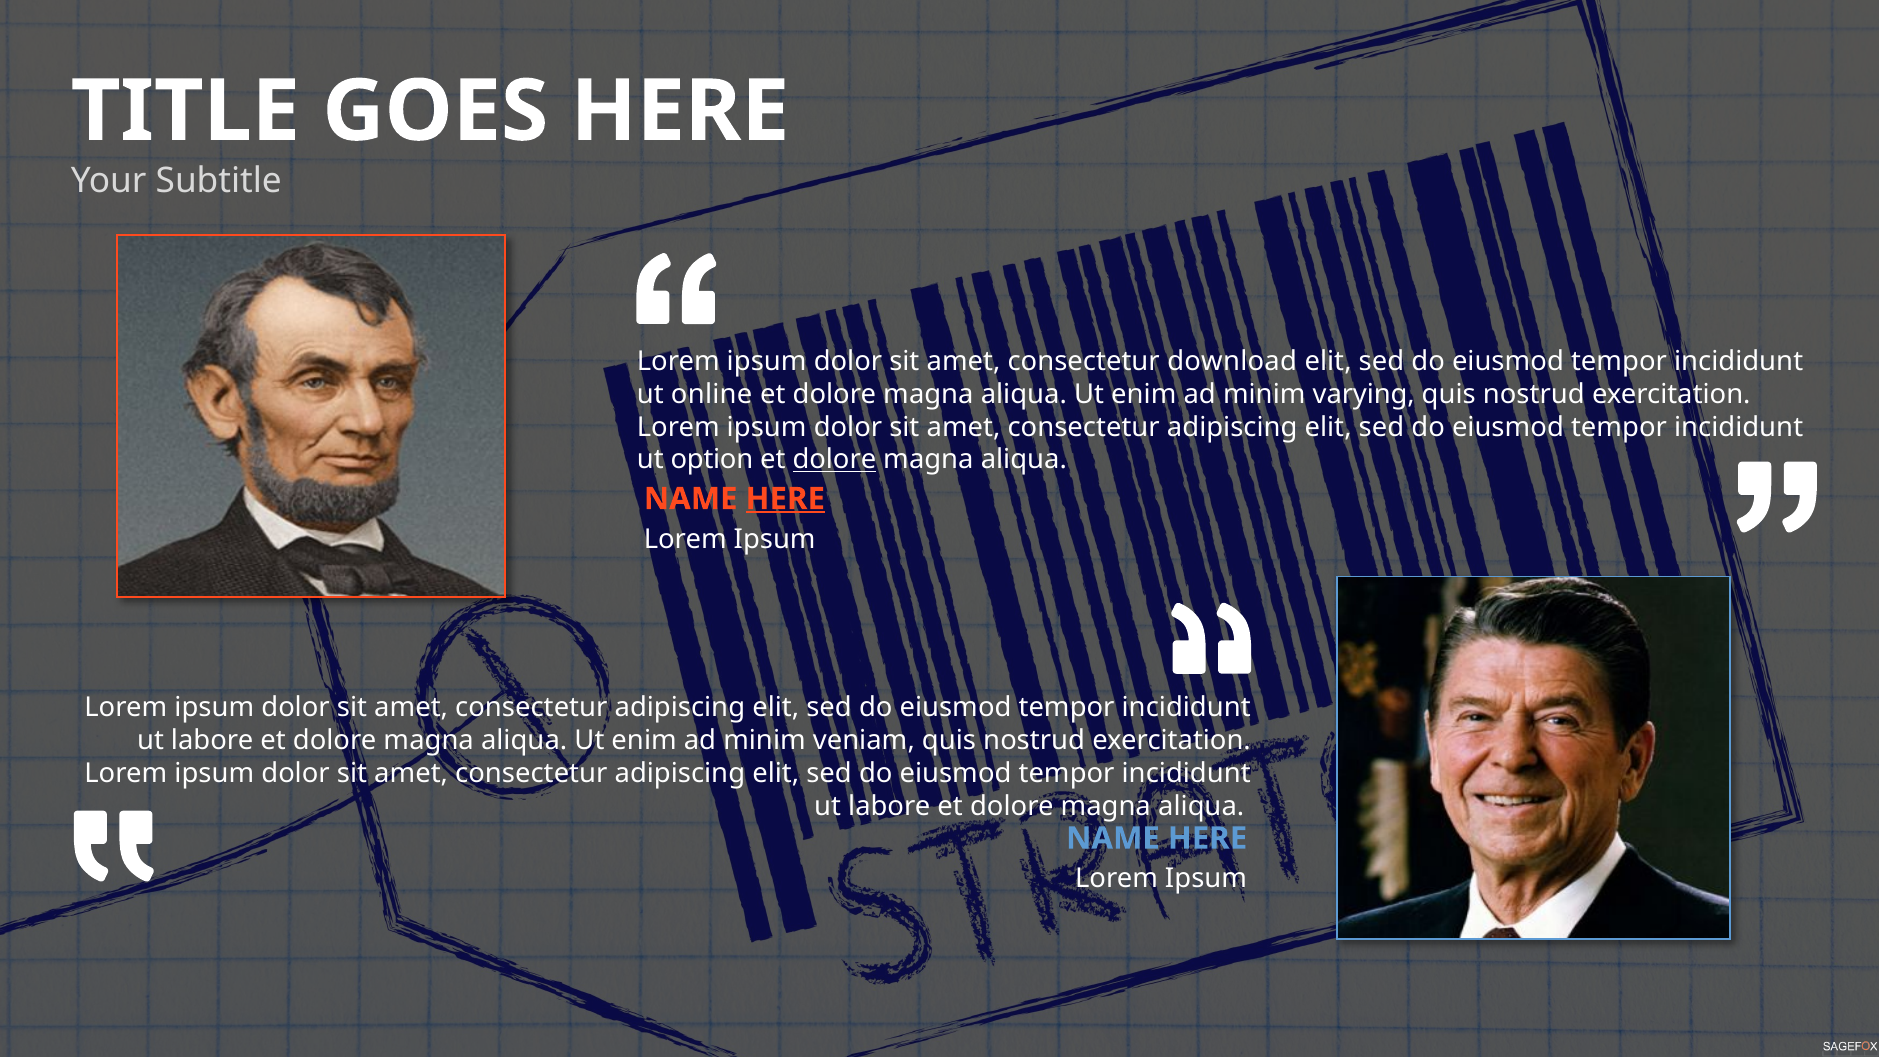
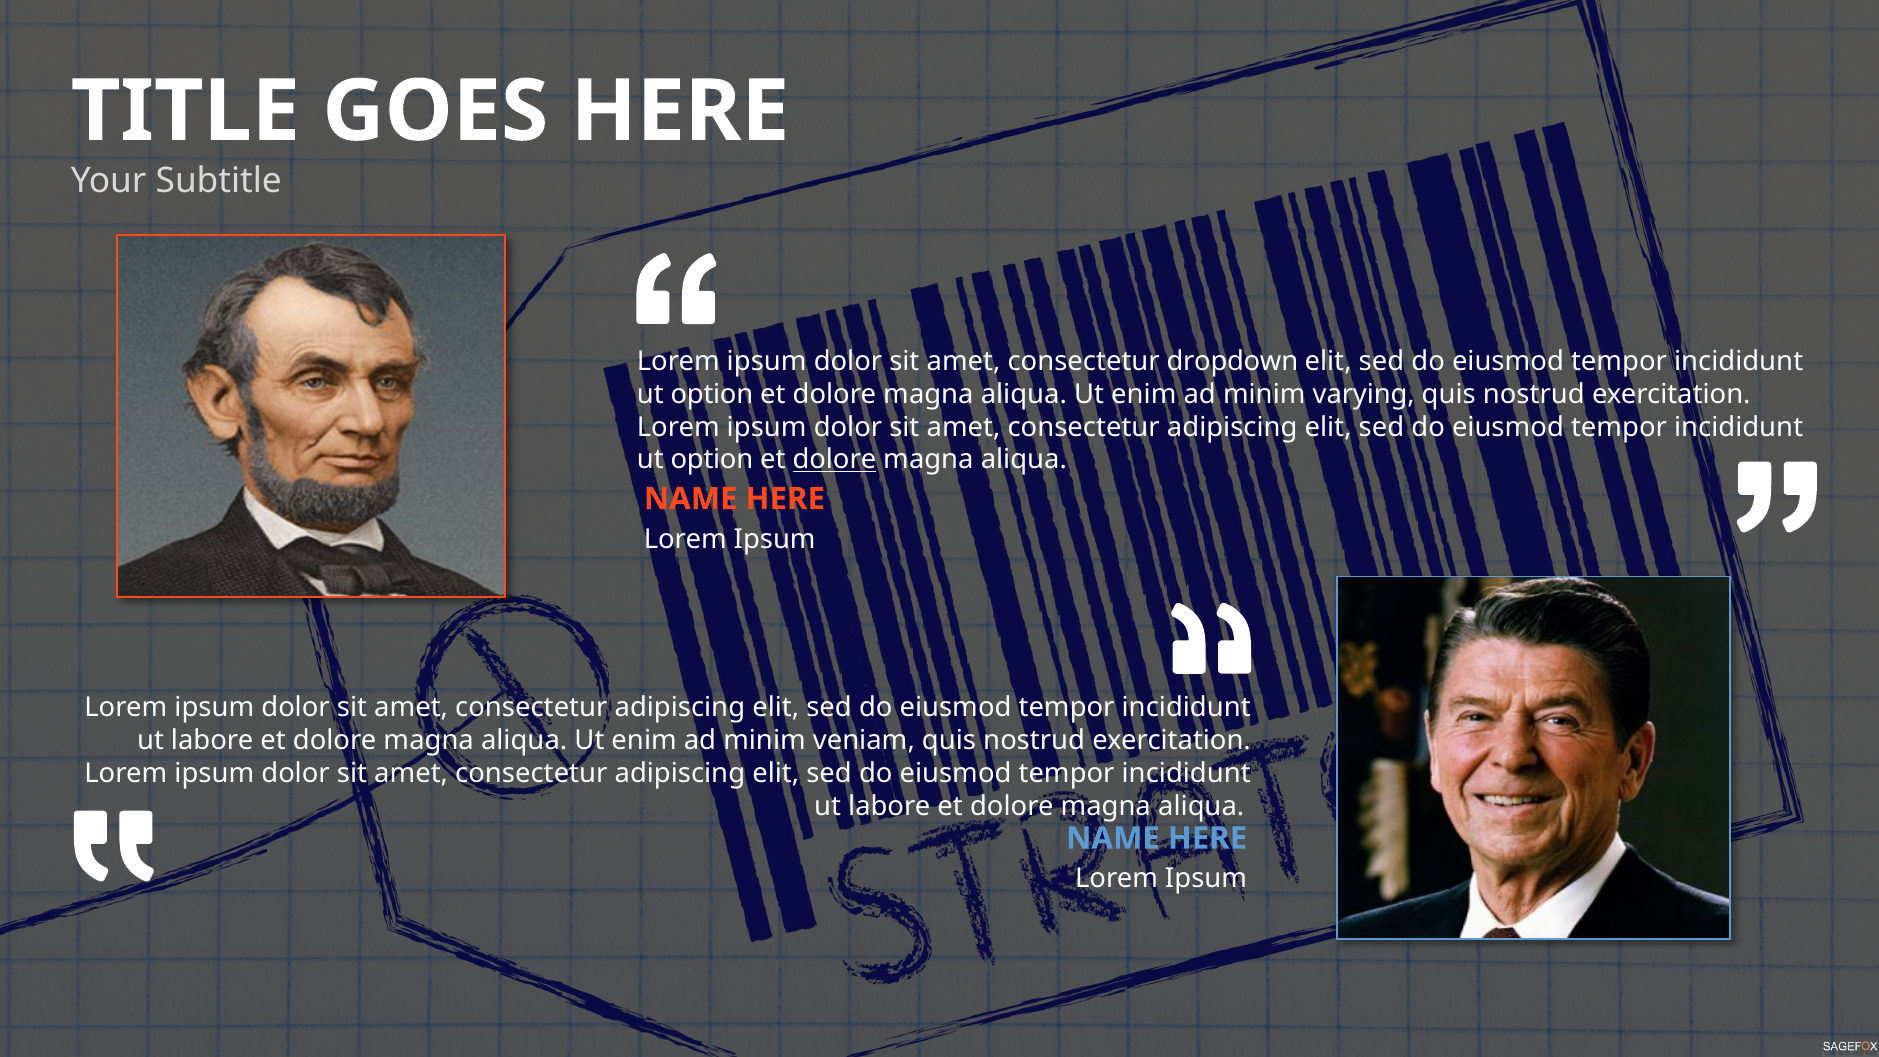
download: download -> dropdown
online at (712, 394): online -> option
HERE at (785, 499) underline: present -> none
